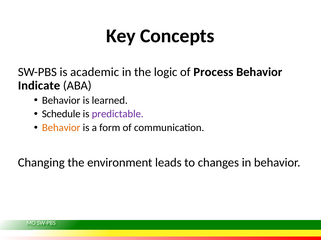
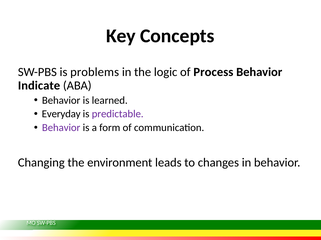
academic: academic -> problems
Schedule: Schedule -> Everyday
Behavior at (61, 128) colour: orange -> purple
